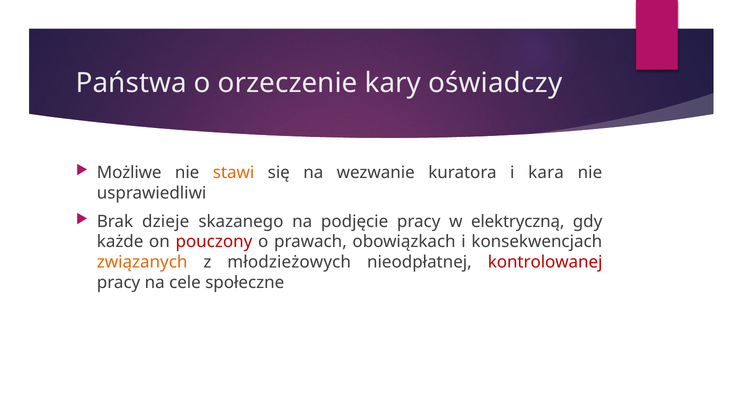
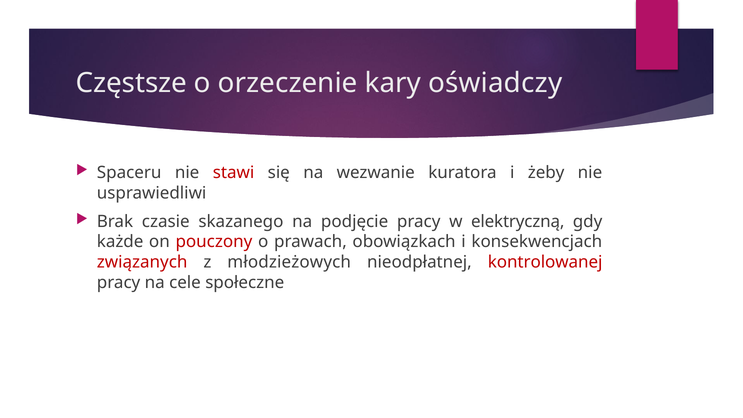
Państwa: Państwa -> Częstsze
Możliwe: Możliwe -> Spaceru
stawi colour: orange -> red
kara: kara -> żeby
dzieje: dzieje -> czasie
związanych colour: orange -> red
